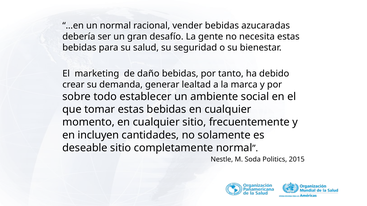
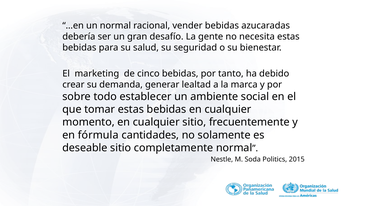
daño: daño -> cinco
incluyen: incluyen -> fórmula
